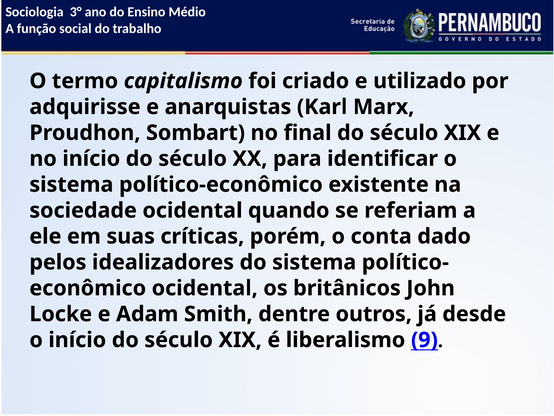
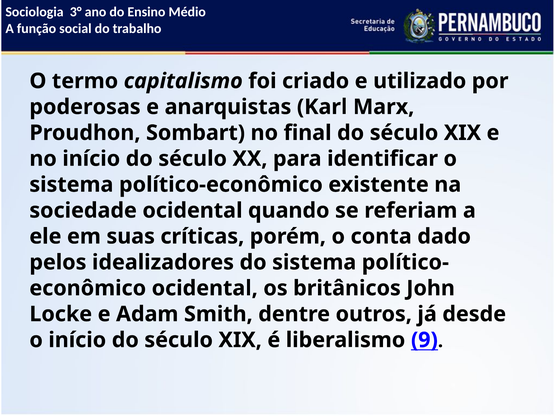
adquirisse: adquirisse -> poderosas
